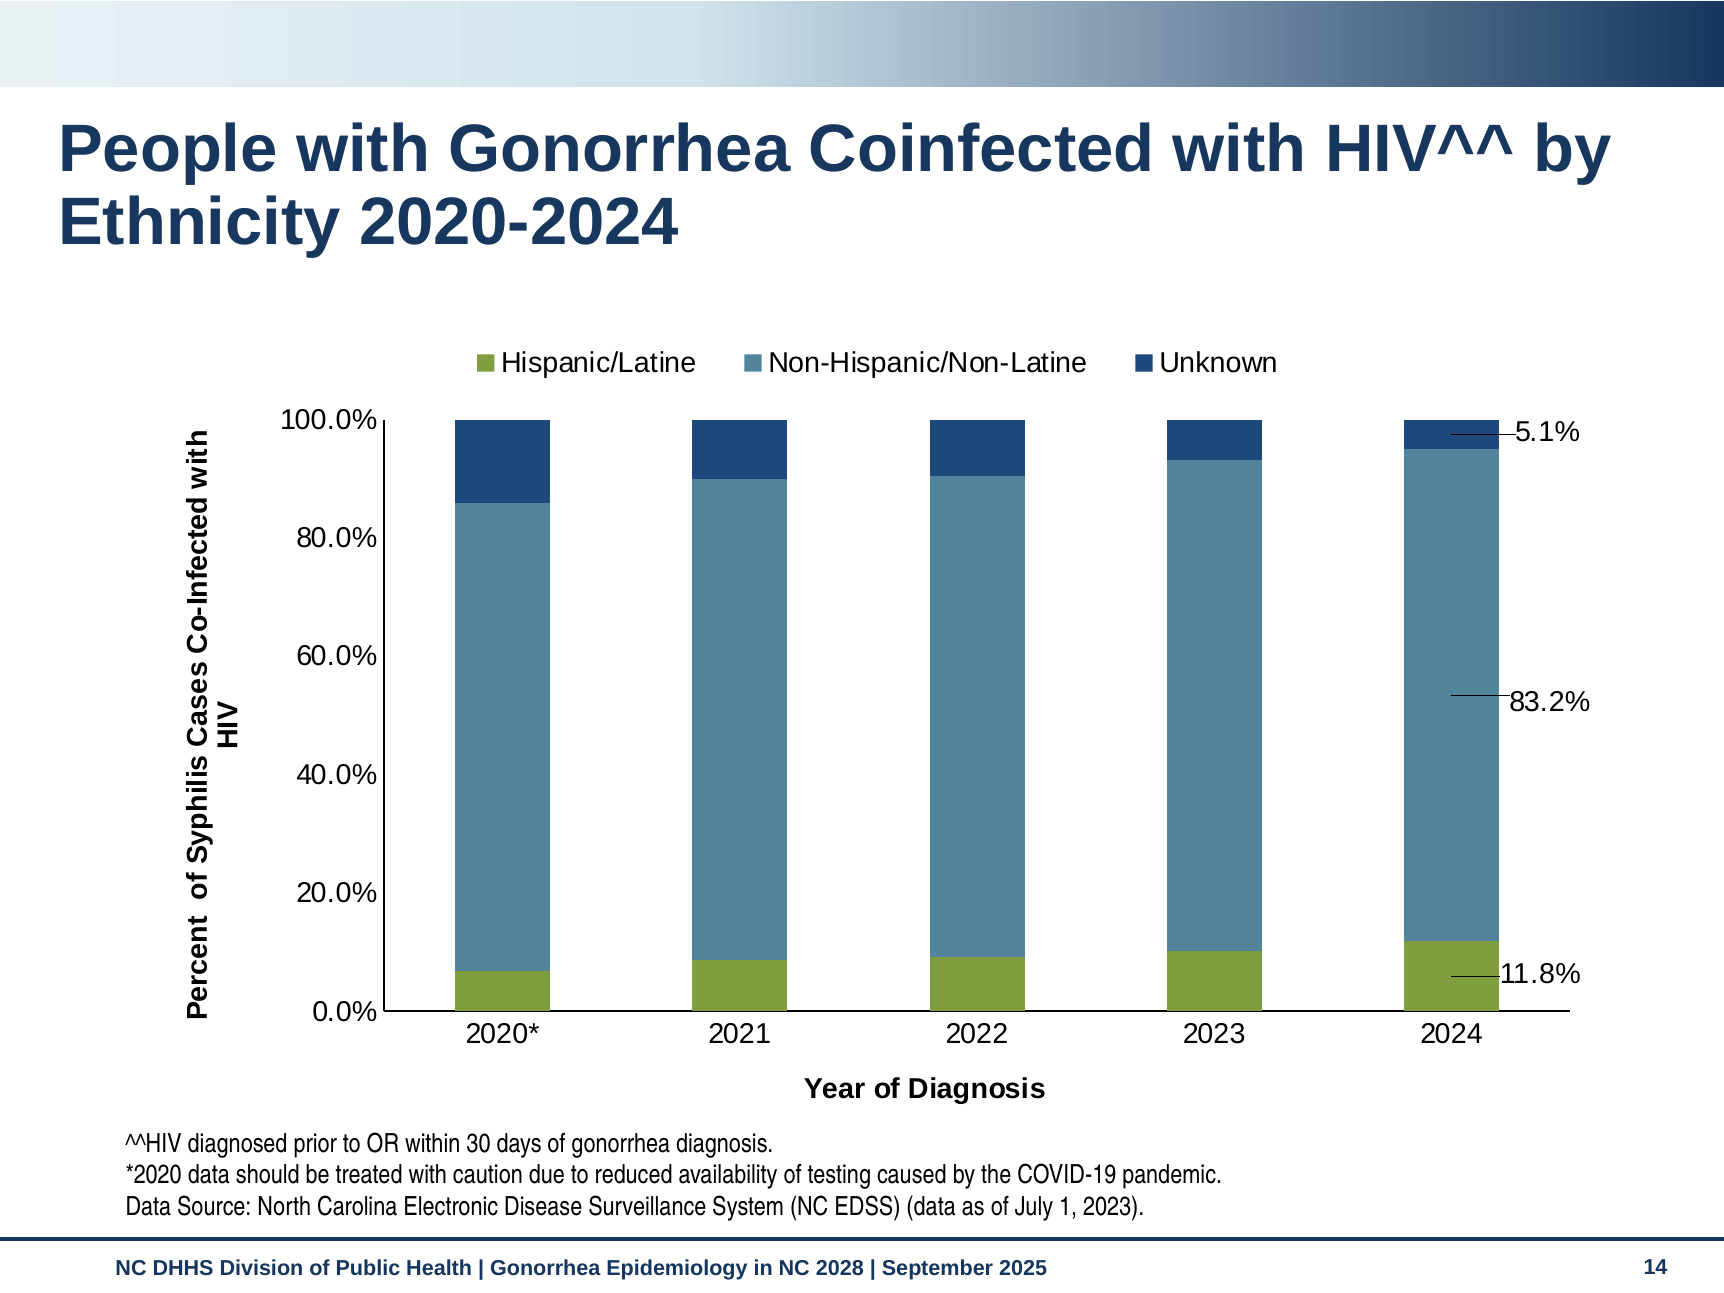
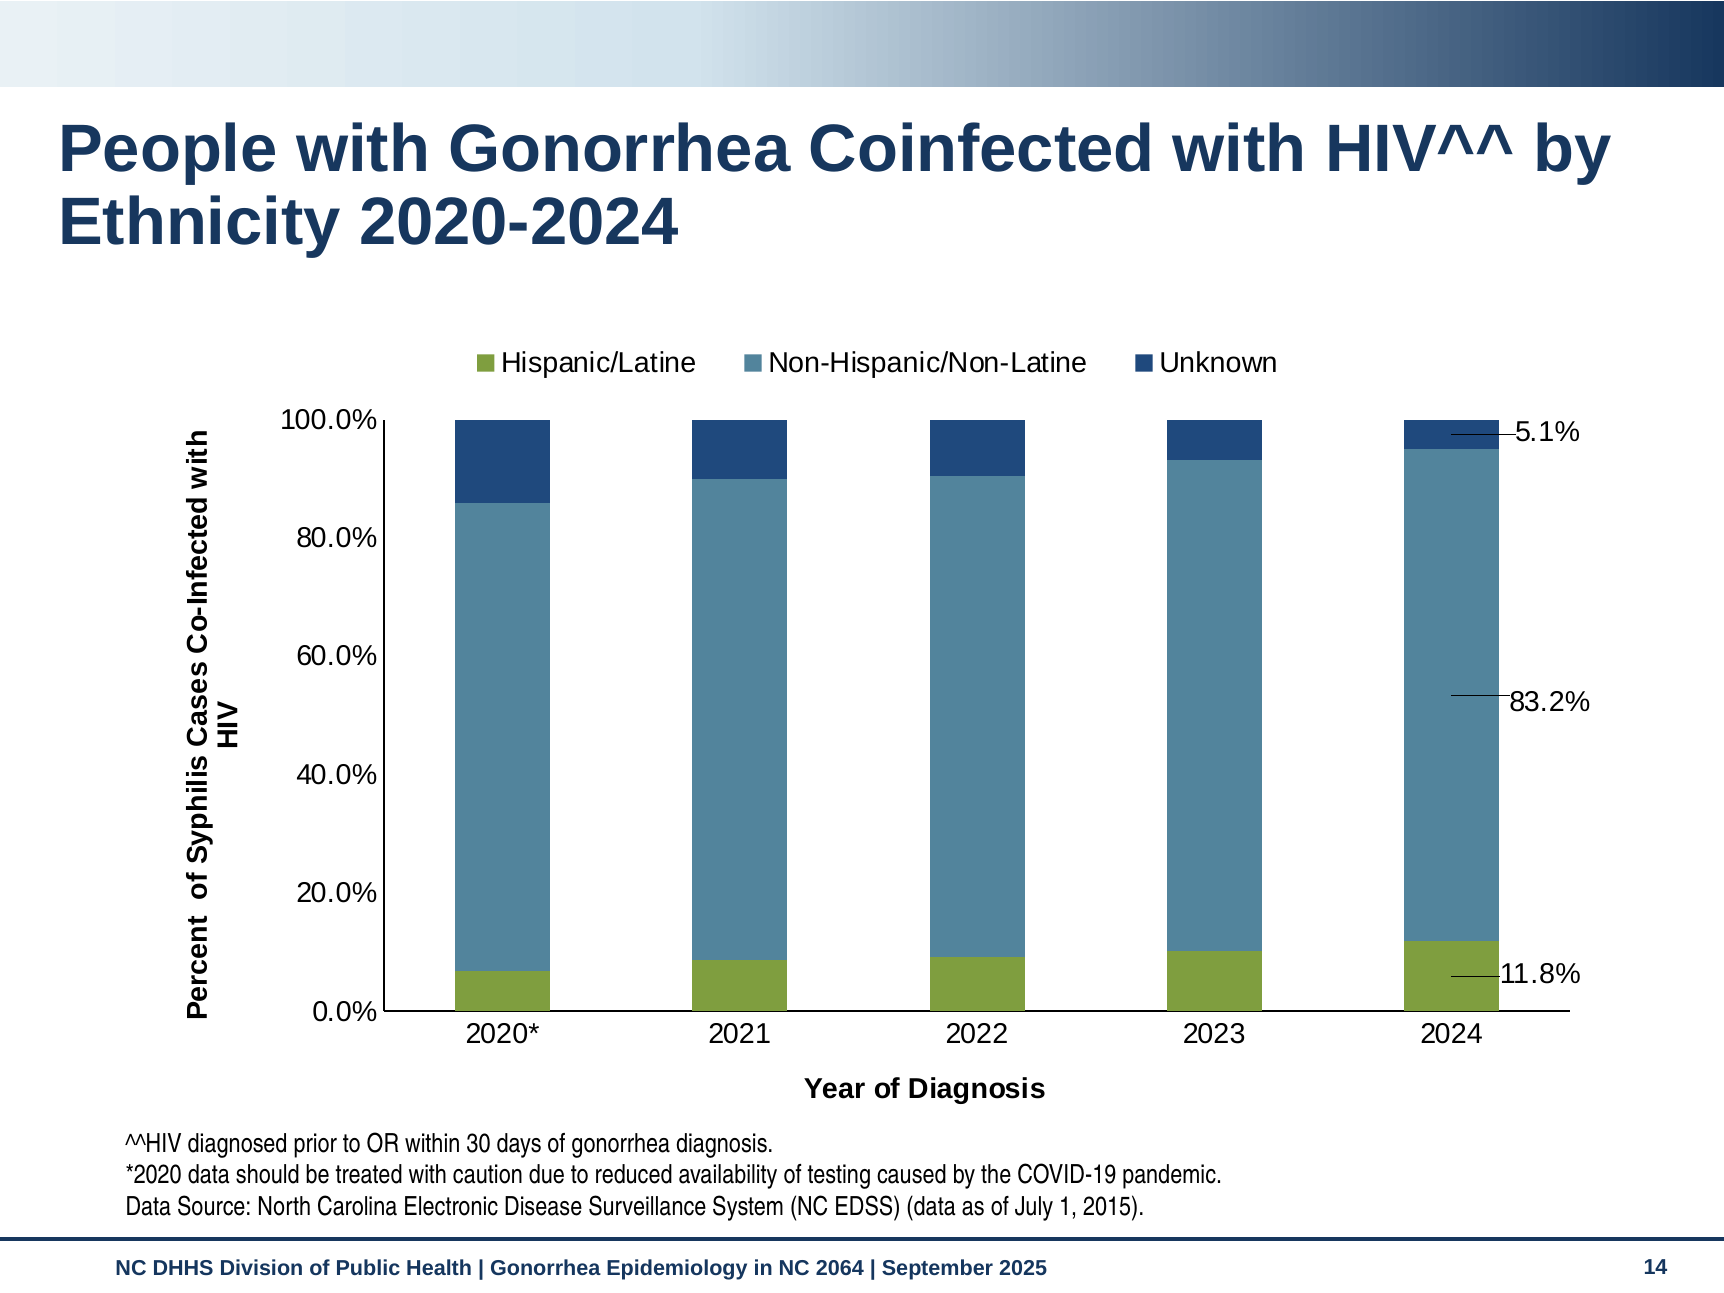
1 2023: 2023 -> 2015
2028: 2028 -> 2064
